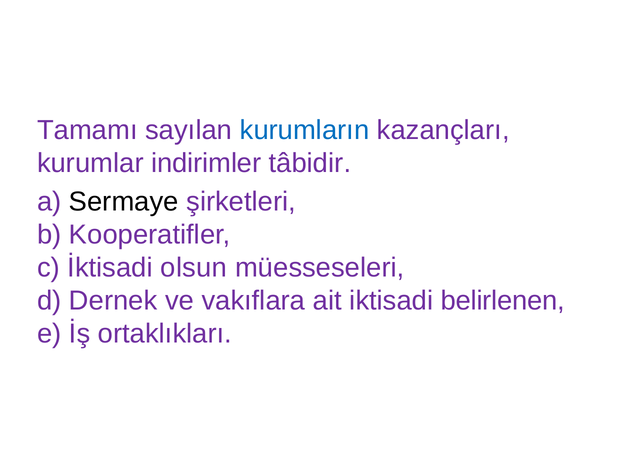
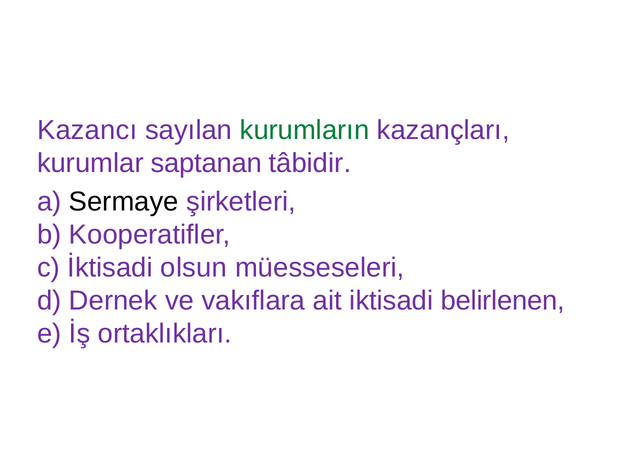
Tamamı: Tamamı -> Kazancı
kurumların colour: blue -> green
indirimler: indirimler -> saptanan
